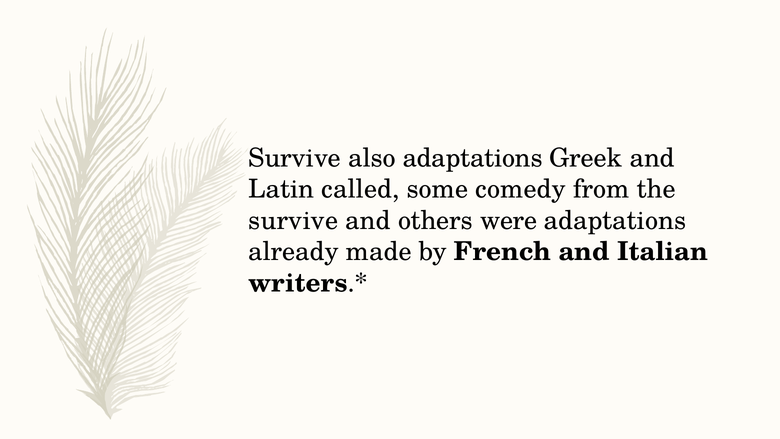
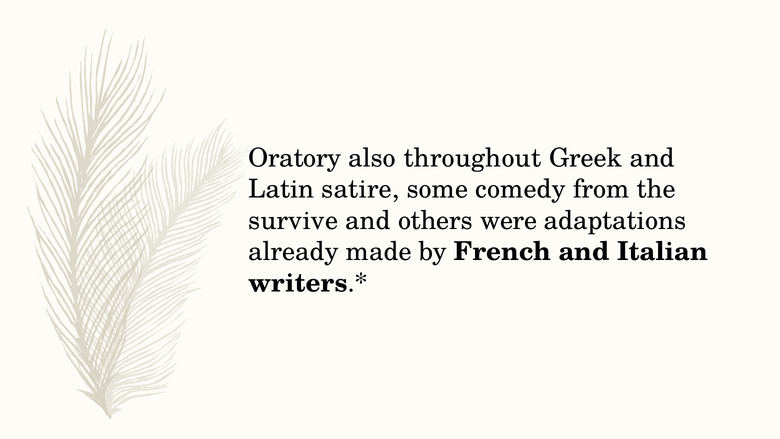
Survive at (295, 158): Survive -> Oratory
also adaptations: adaptations -> throughout
called: called -> satire
